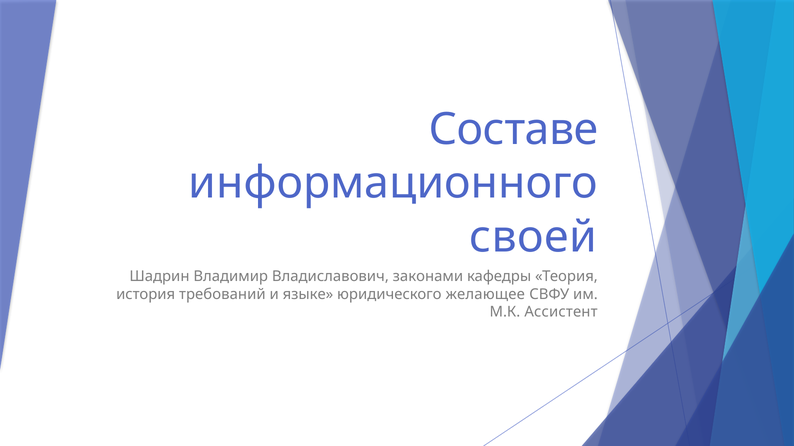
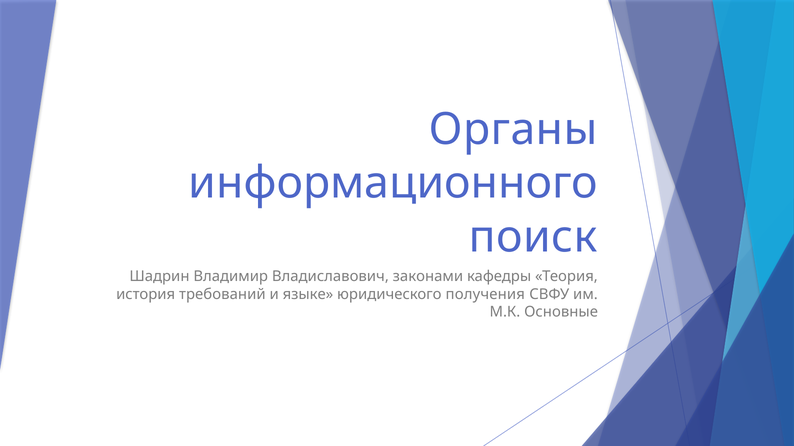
Составе: Составе -> Органы
своей: своей -> поиск
желающее: желающее -> получения
Ассистент: Ассистент -> Основные
